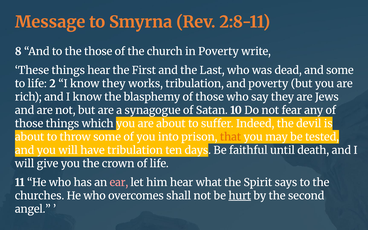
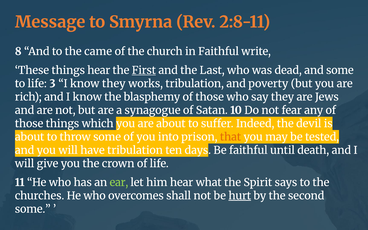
the those: those -> came
in Poverty: Poverty -> Faithful
First underline: none -> present
2: 2 -> 3
ear colour: pink -> light green
angel at (33, 209): angel -> some
